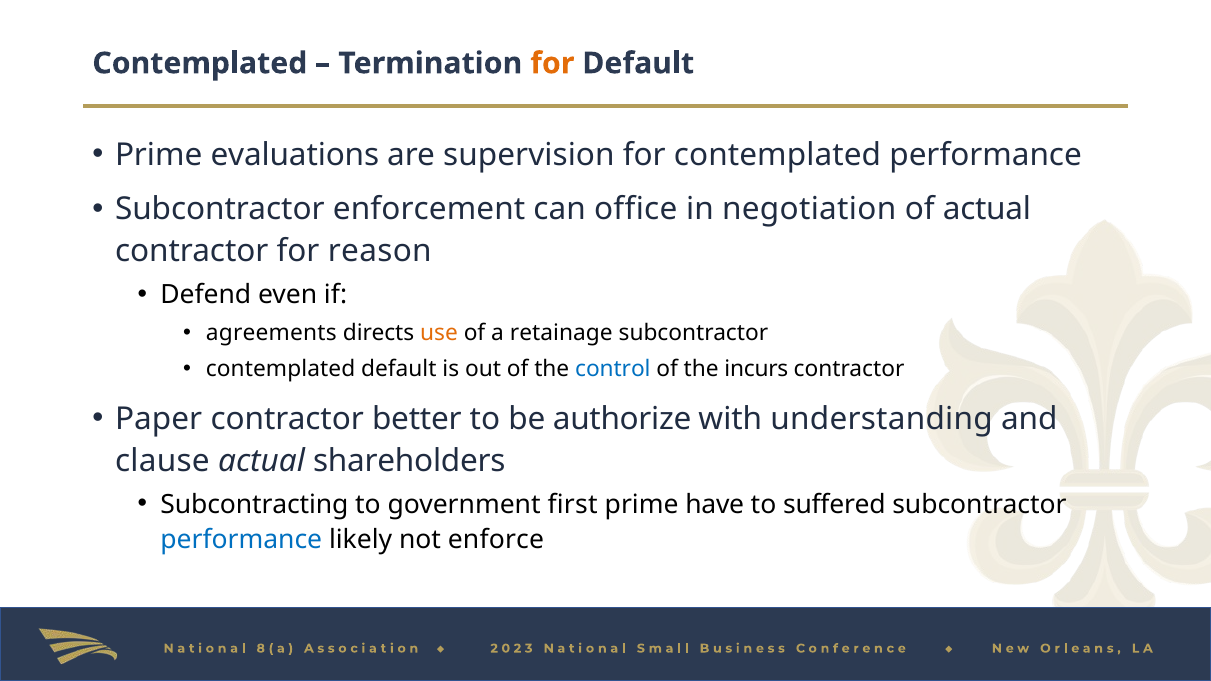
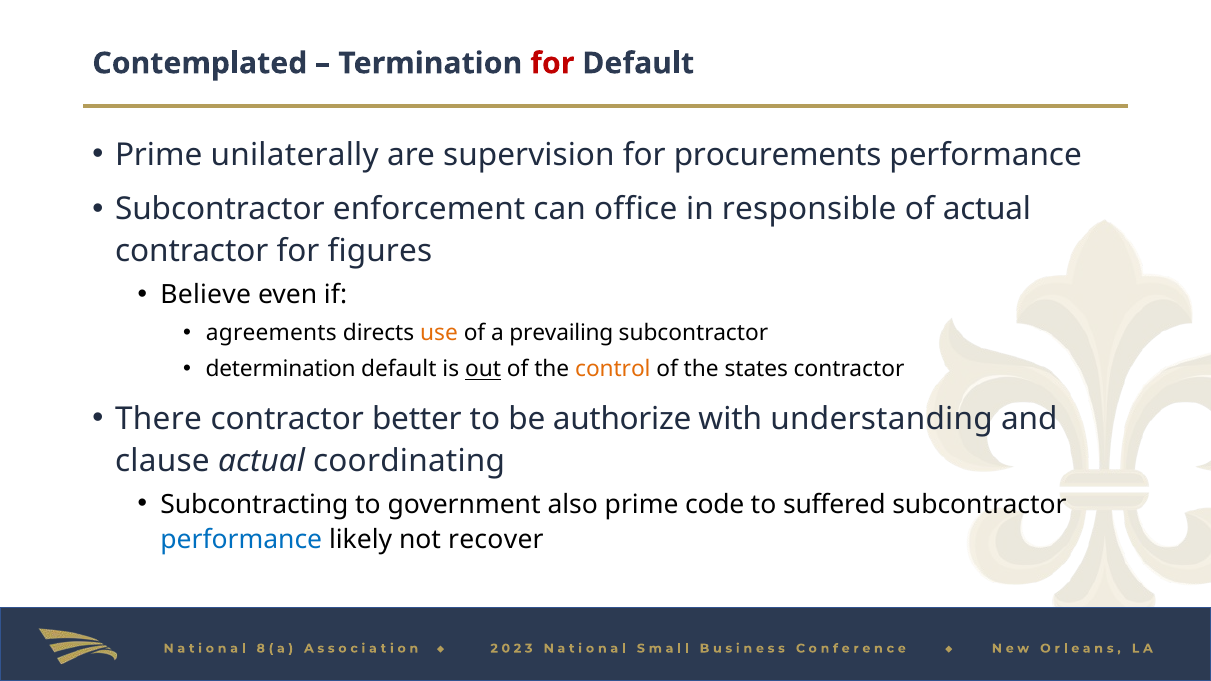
for at (552, 63) colour: orange -> red
evaluations: evaluations -> unilaterally
for contemplated: contemplated -> procurements
negotiation: negotiation -> responsible
reason: reason -> figures
Defend: Defend -> Believe
retainage: retainage -> prevailing
contemplated at (281, 370): contemplated -> determination
out underline: none -> present
control colour: blue -> orange
incurs: incurs -> states
Paper: Paper -> There
shareholders: shareholders -> coordinating
first: first -> also
have: have -> code
enforce: enforce -> recover
